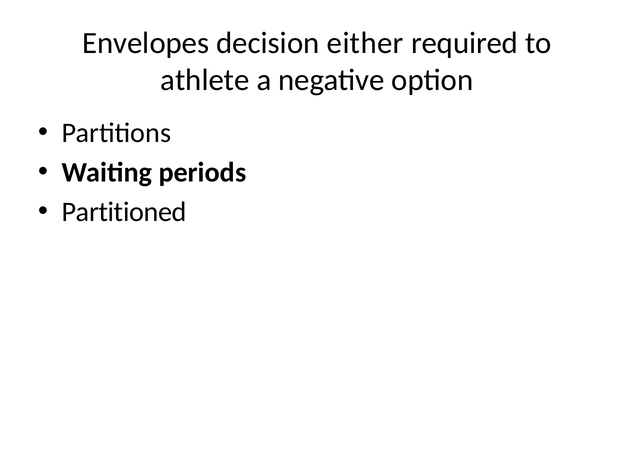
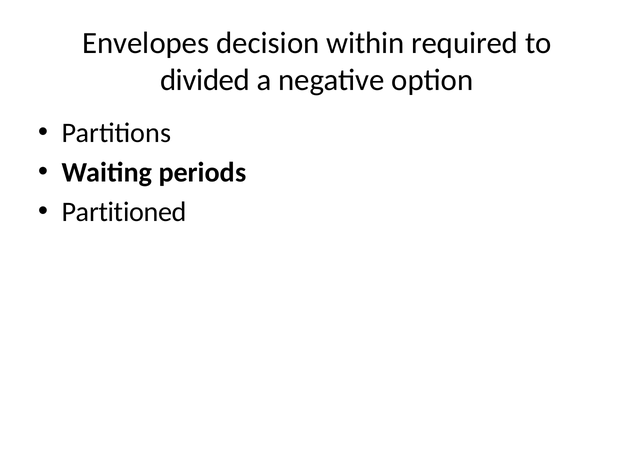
either: either -> within
athlete: athlete -> divided
